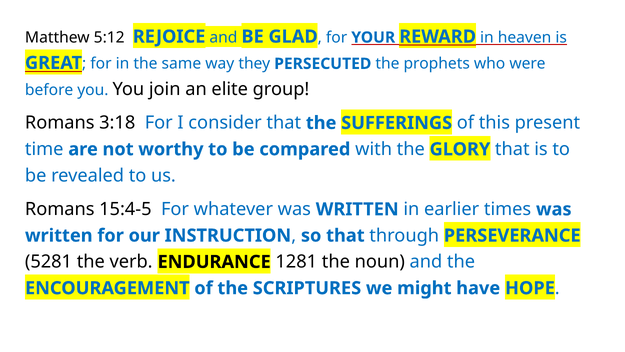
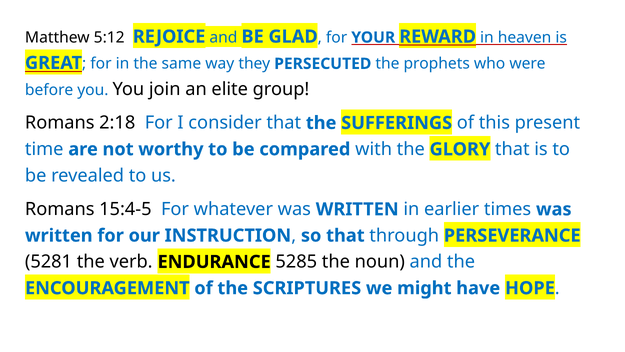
3:18: 3:18 -> 2:18
1281: 1281 -> 5285
